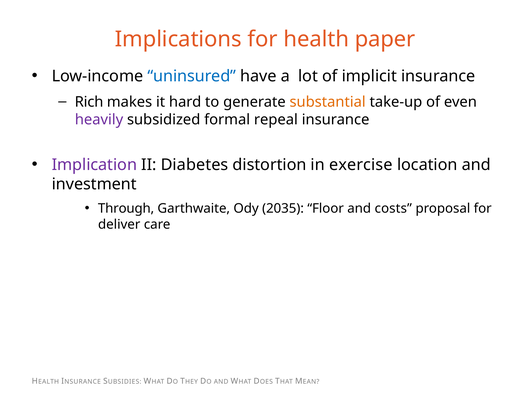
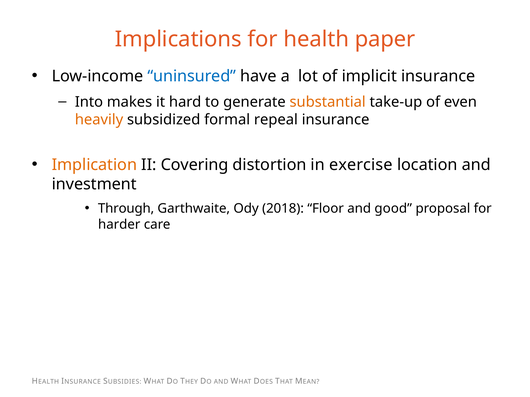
Rich: Rich -> Into
heavily colour: purple -> orange
Implication colour: purple -> orange
Diabetes: Diabetes -> Covering
2035: 2035 -> 2018
costs: costs -> good
deliver: deliver -> harder
